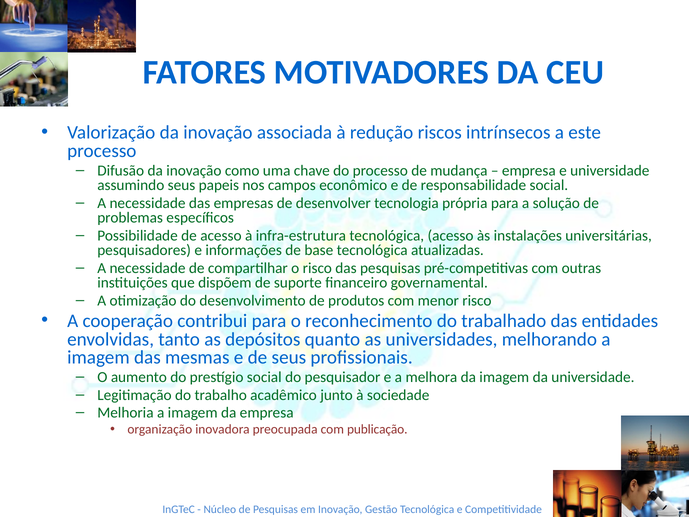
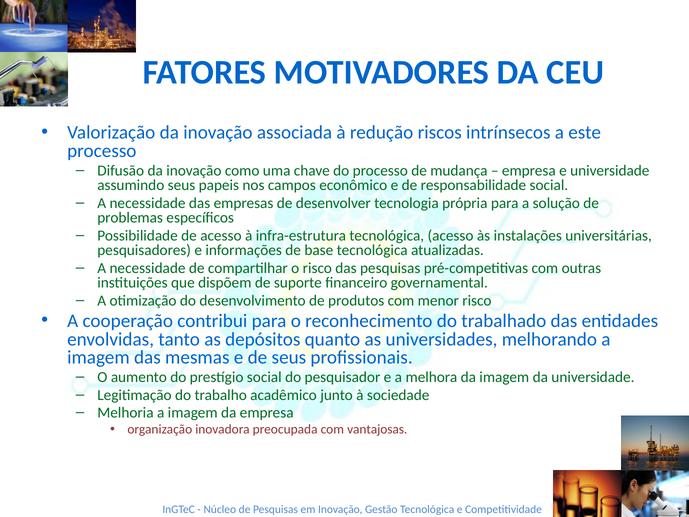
publicação: publicação -> vantajosas
